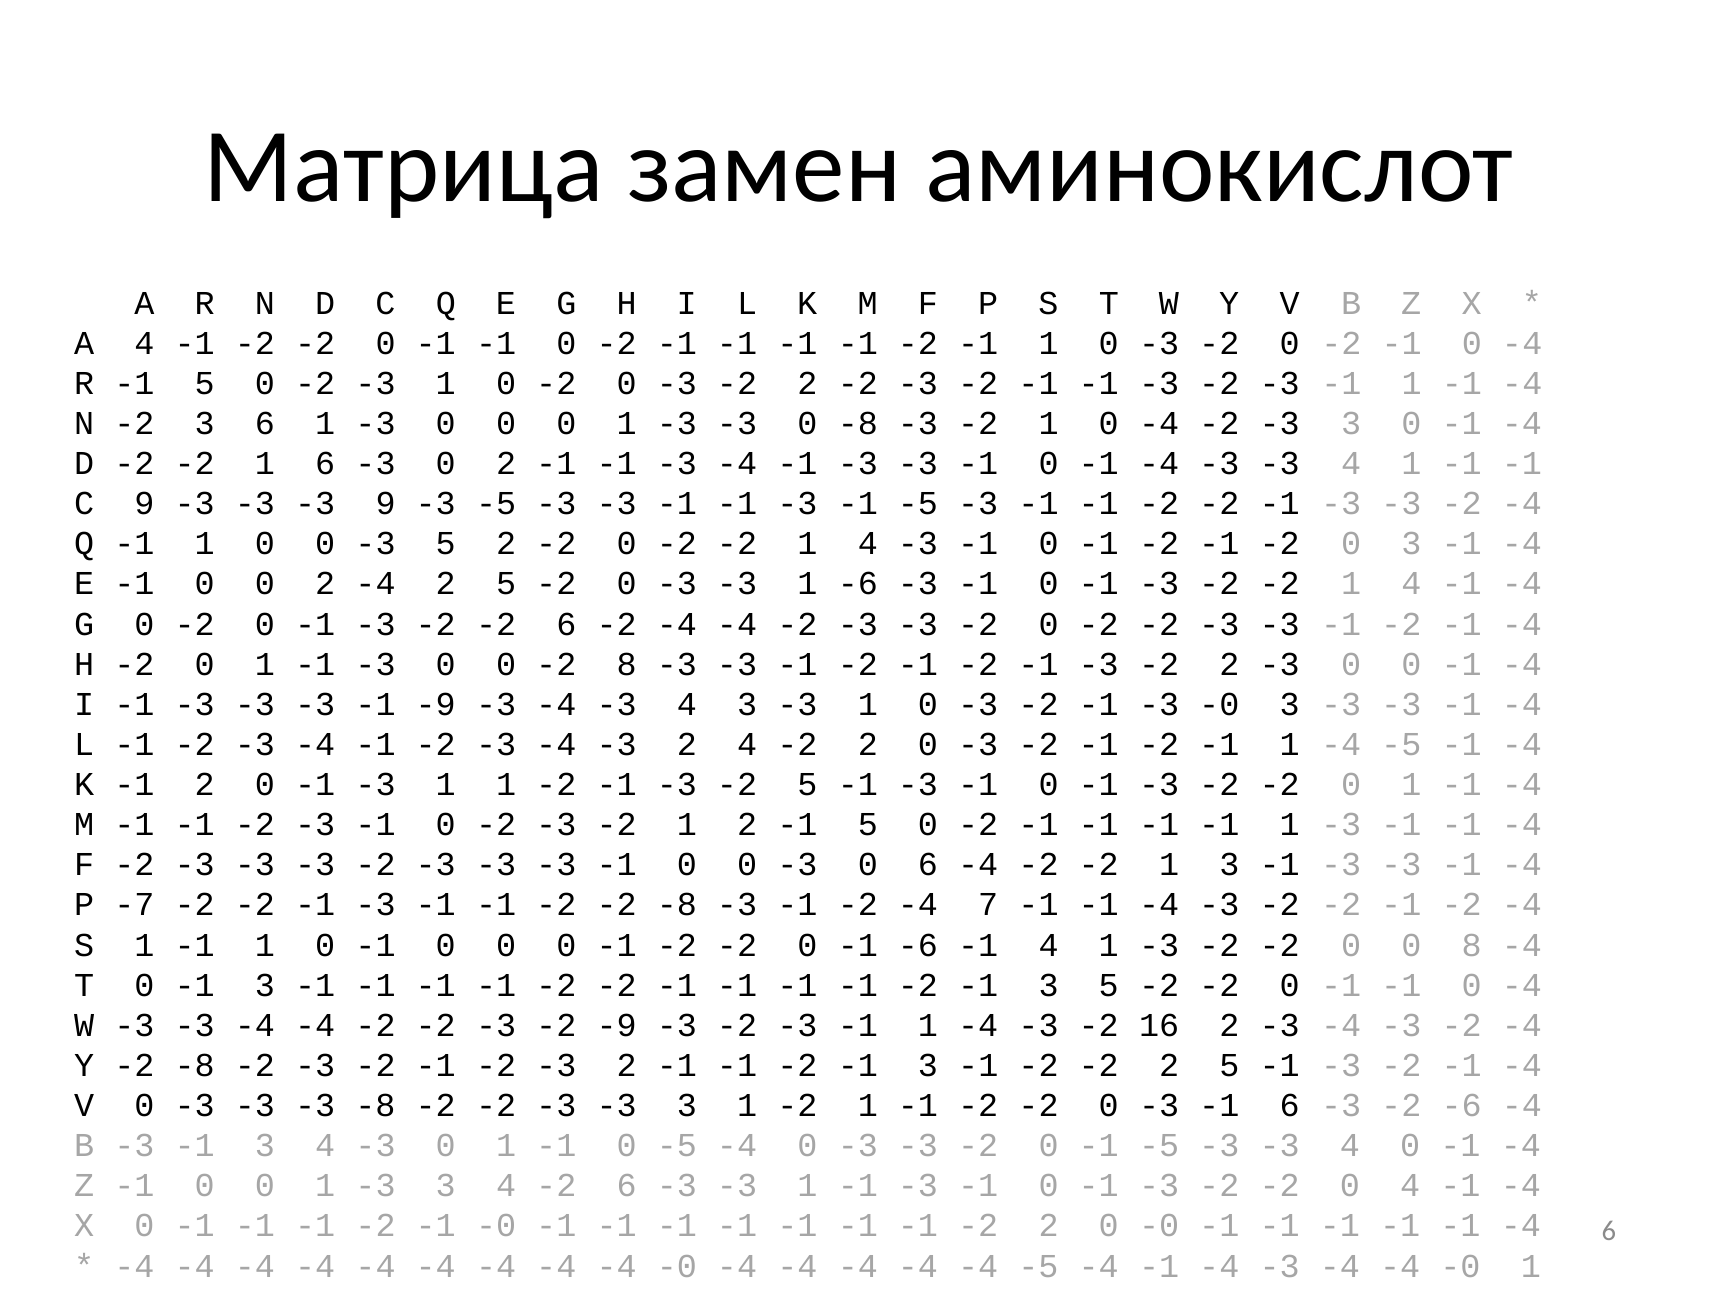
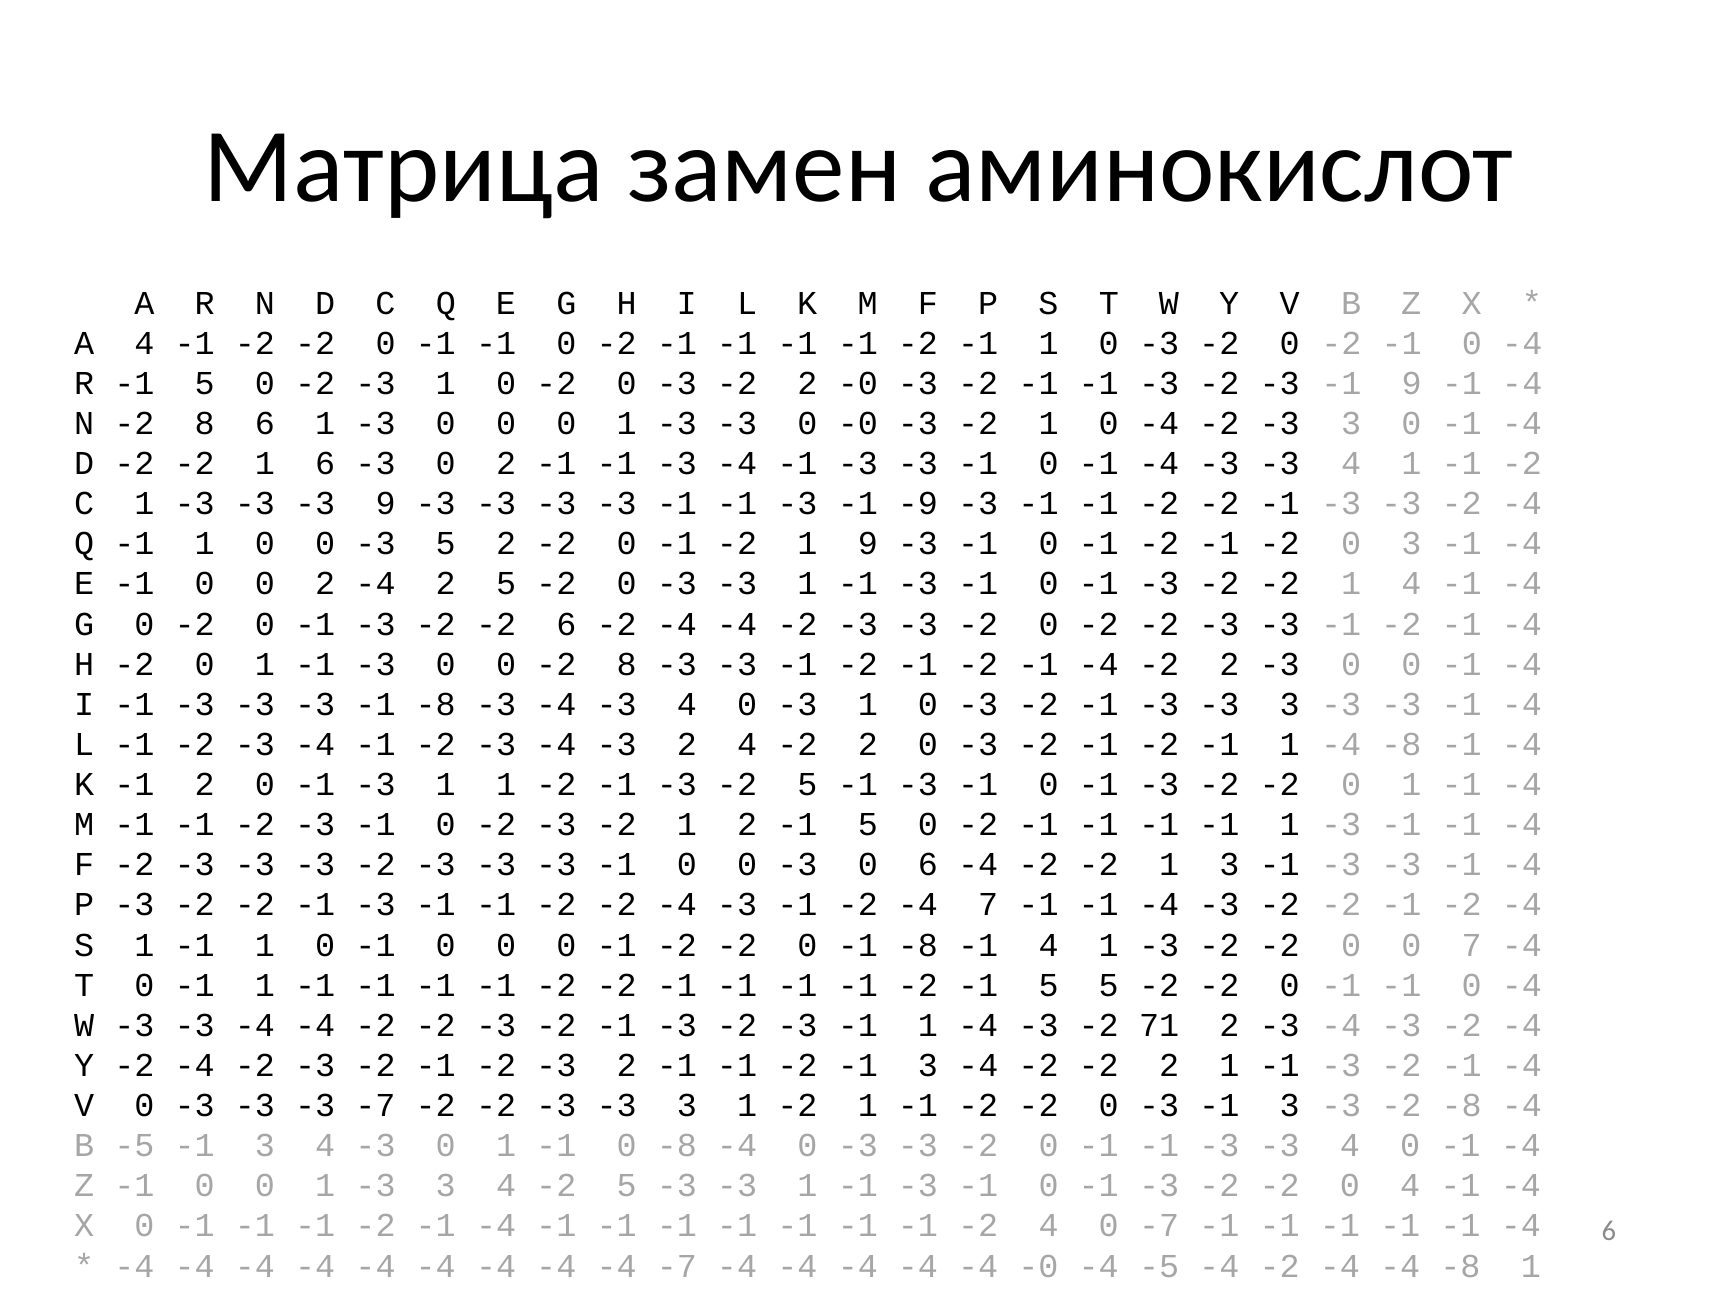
-2 2 -2: -2 -> -0
1 at (1412, 383): 1 -> 9
N -2 3: 3 -> 8
0 -8: -8 -> -0
4 1 -1 -1: -1 -> -2
C 9: 9 -> 1
9 -3 -5: -5 -> -3
-3 -1 -5: -5 -> -9
2 -2 0 -2: -2 -> -1
4 at (868, 544): 4 -> 9
-6 at (858, 584): -6 -> -1
-3 at (1099, 664): -3 -> -4
-3 -1 -9: -9 -> -8
-4 -3 4 3: 3 -> 0
-0 at (1219, 704): -0 -> -3
1 -4 -5: -5 -> -8
P -7: -7 -> -3
-2 -2 -8: -8 -> -4
0 -1 -6: -6 -> -8
0 8: 8 -> 7
0 -1 3: 3 -> 1
3 at (1049, 985): 3 -> 5
-9 at (617, 1025): -9 -> -1
16: 16 -> 71
Y -2 -8: -8 -> -4
-2 -1 3 -1: -1 -> -4
-2 2 5: 5 -> 1
-3 -8: -8 -> -7
-3 -1 6: 6 -> 3
-2 -6: -6 -> -8
B -3: -3 -> -5
0 -5: -5 -> -8
-5 at (1159, 1146): -5 -> -1
4 -2 6: 6 -> 5
-0 at (496, 1226): -0 -> -4
-1 -2 2: 2 -> 4
0 -0: -0 -> -7
-4 -4 -4 -0: -0 -> -7
-4 -4 -5: -5 -> -0
-1 at (1159, 1266): -1 -> -5
-3 at (1280, 1266): -3 -> -2
-0 at (1460, 1266): -0 -> -8
